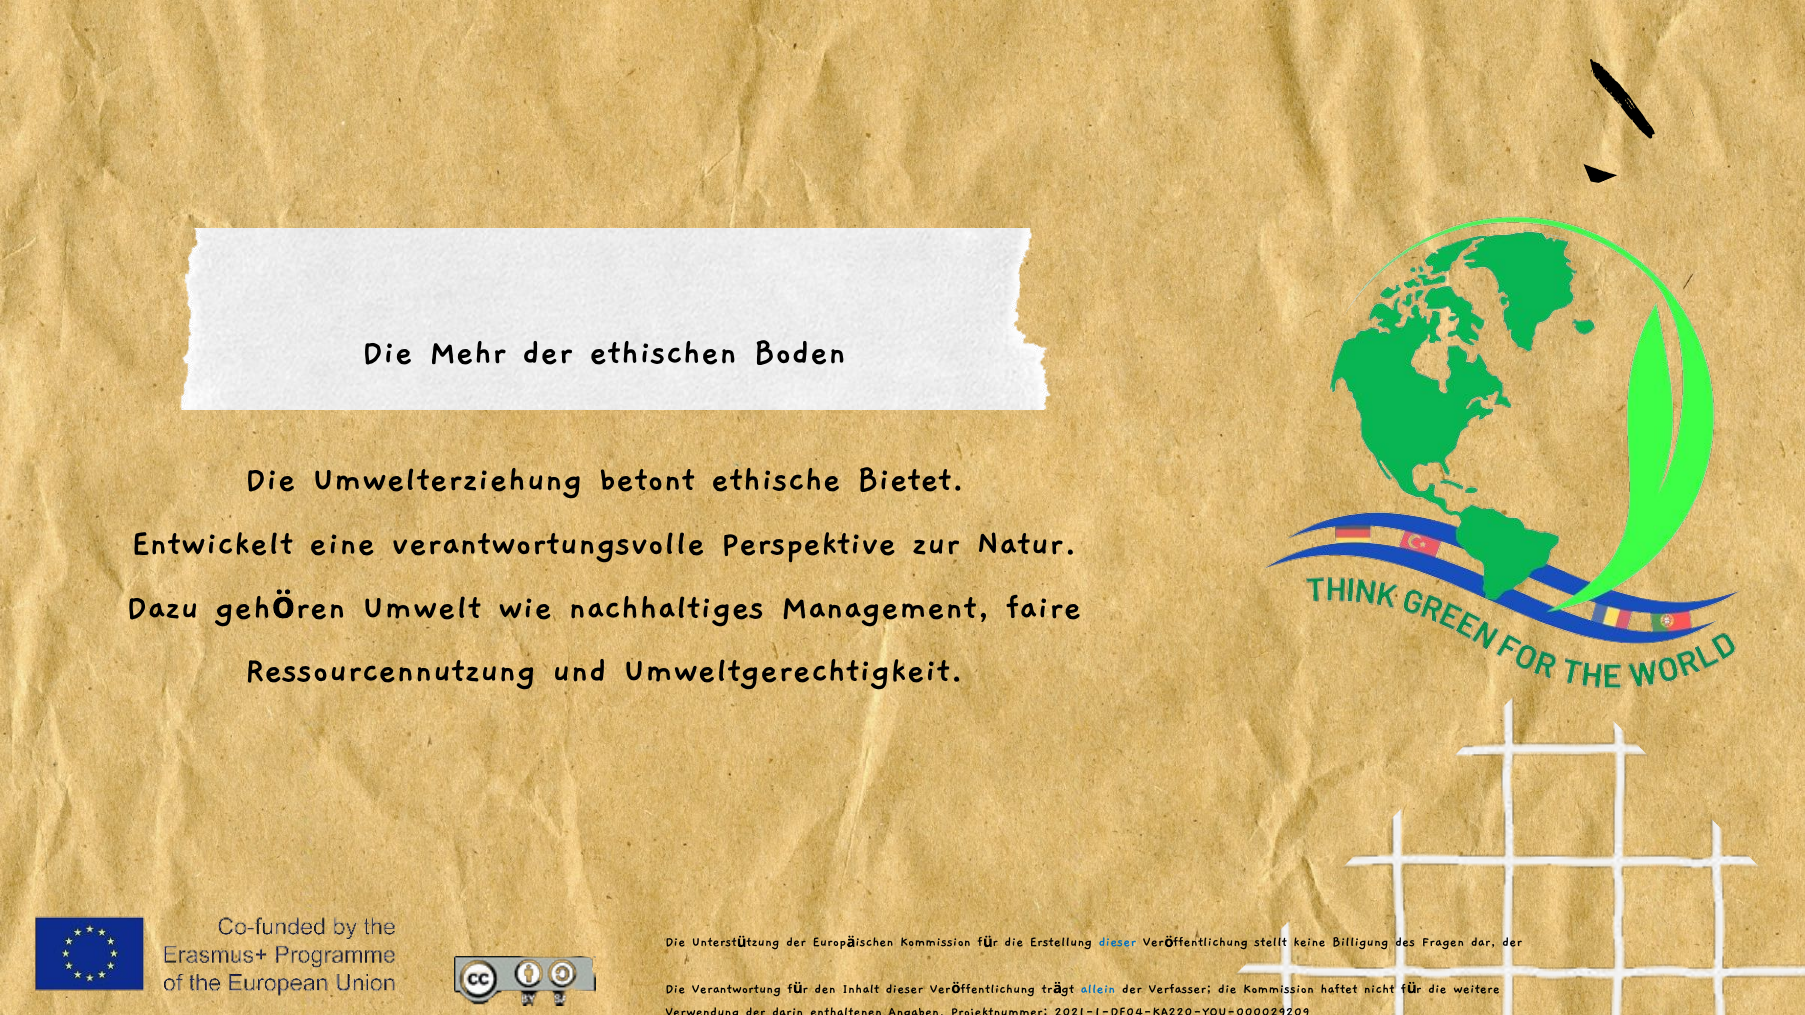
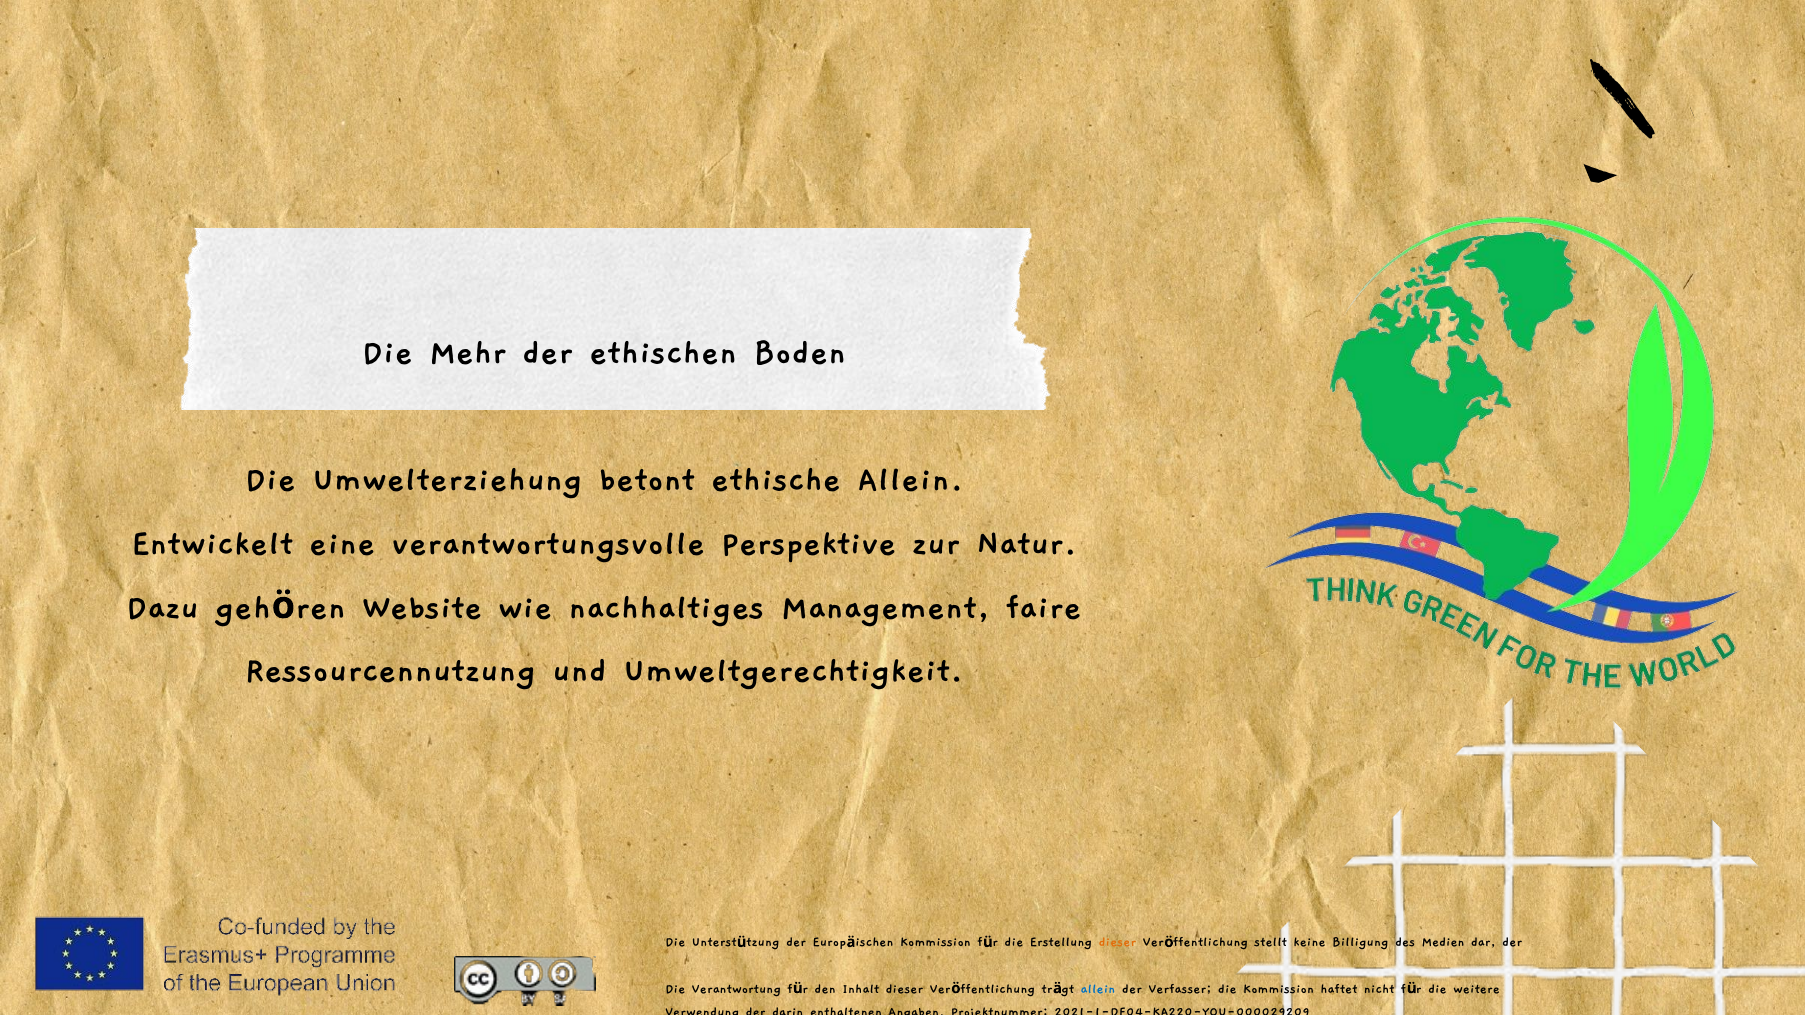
ethische Bietet: Bietet -> Allein
Umwelt at (422, 606): Umwelt -> Website
dieser at (1117, 942) colour: blue -> orange
Fragen: Fragen -> Medien
